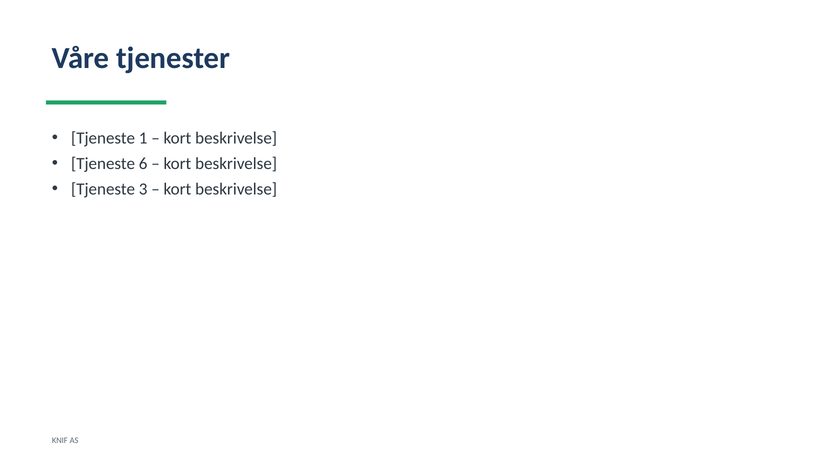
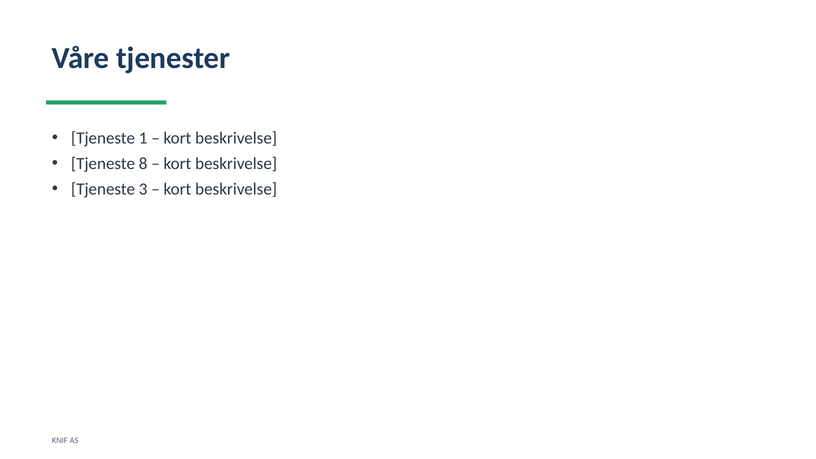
6: 6 -> 8
